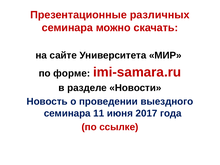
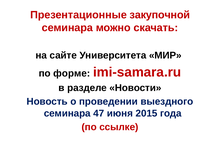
различных: различных -> закупочной
11: 11 -> 47
2017: 2017 -> 2015
